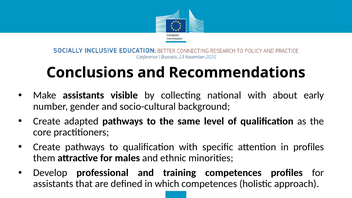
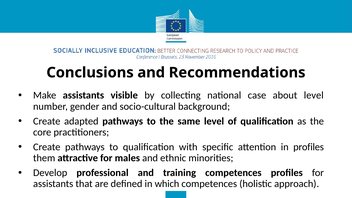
national with: with -> case
about early: early -> level
